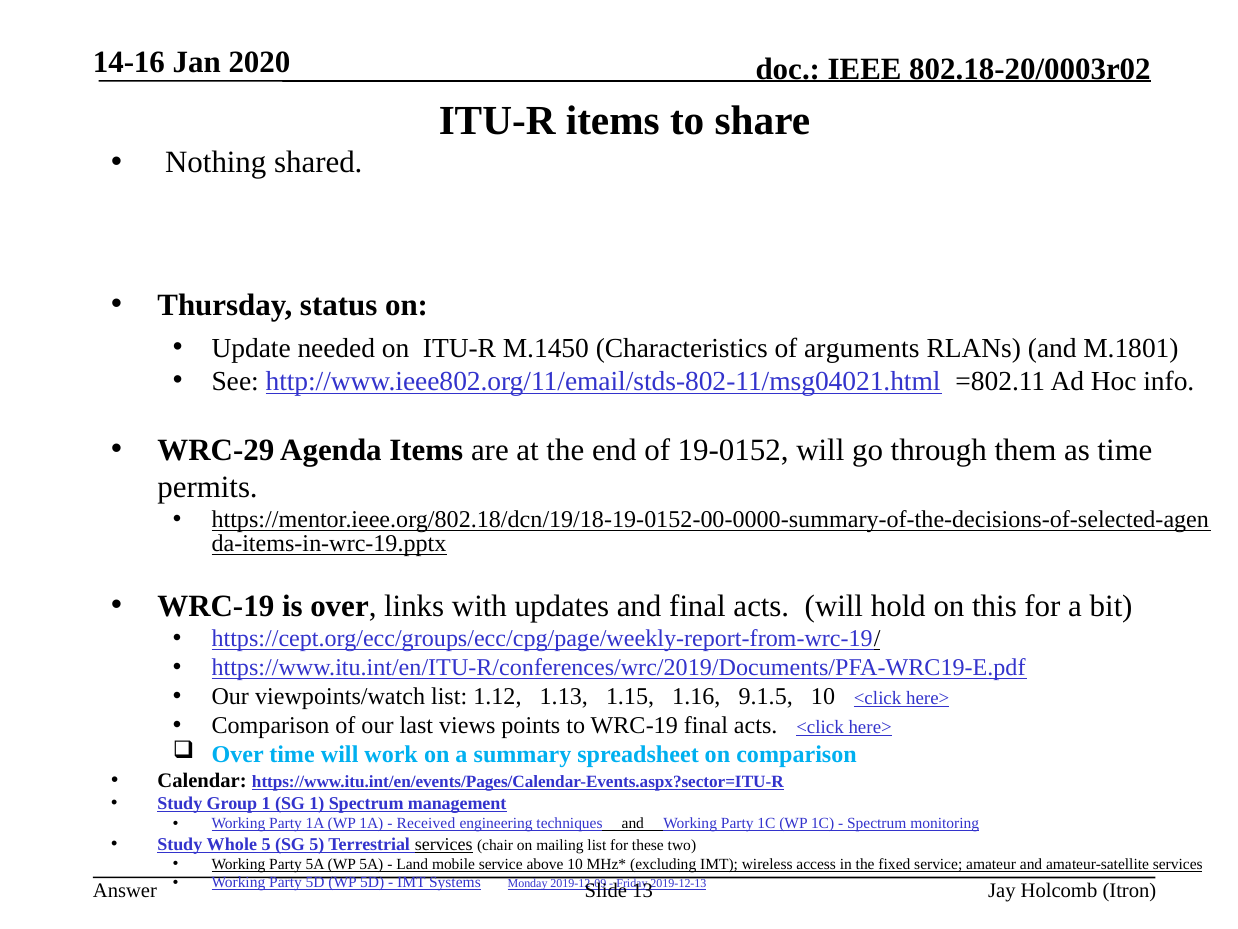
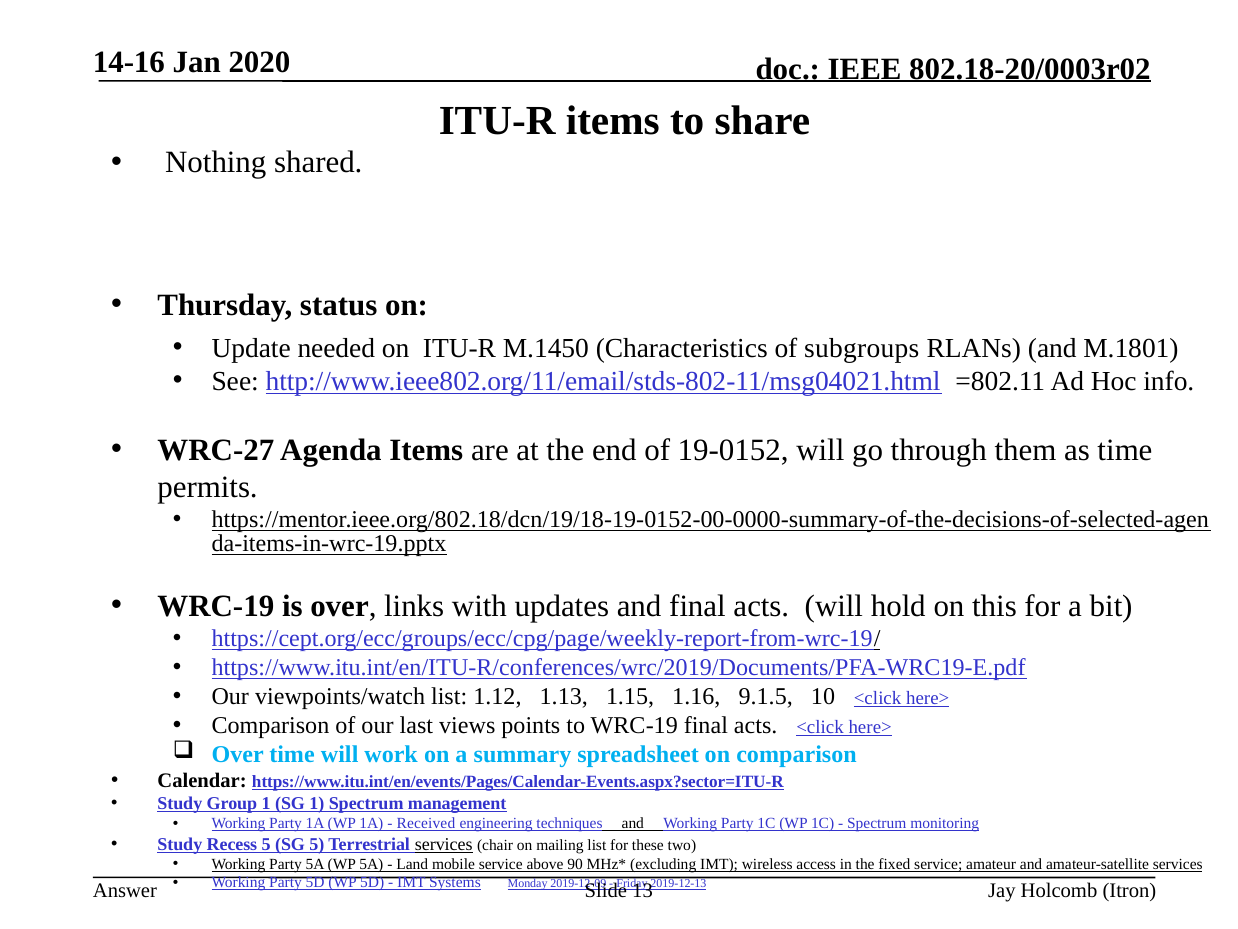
arguments: arguments -> subgroups
WRC-29: WRC-29 -> WRC-27
Whole: Whole -> Recess
above 10: 10 -> 90
